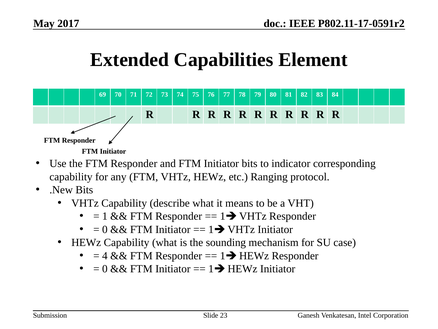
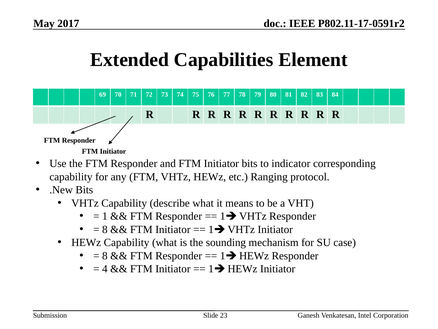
0 at (105, 229): 0 -> 8
4 at (105, 255): 4 -> 8
0 at (105, 268): 0 -> 4
